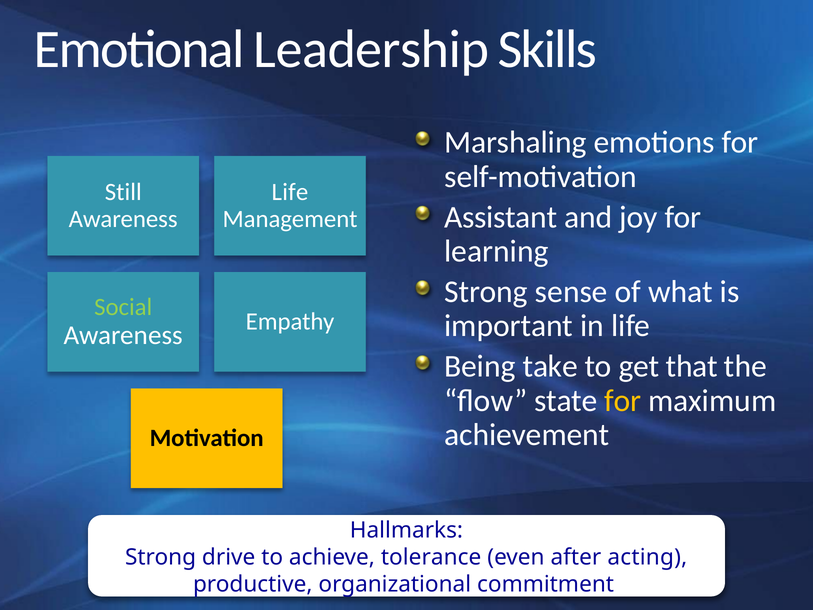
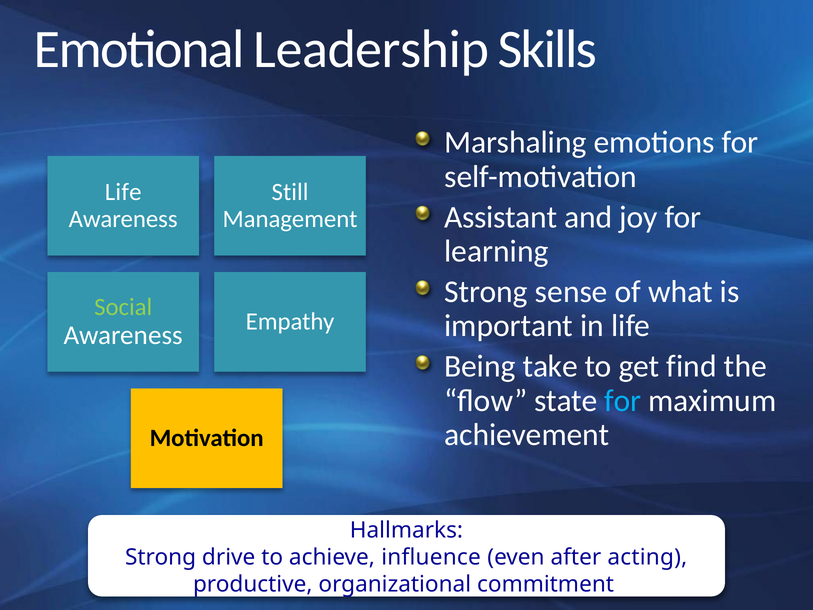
Still at (123, 192): Still -> Life
Life at (290, 192): Life -> Still
that: that -> find
for at (623, 400) colour: yellow -> light blue
tolerance: tolerance -> influence
